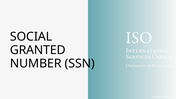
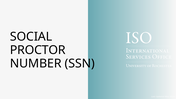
GRANTED: GRANTED -> PROCTOR
